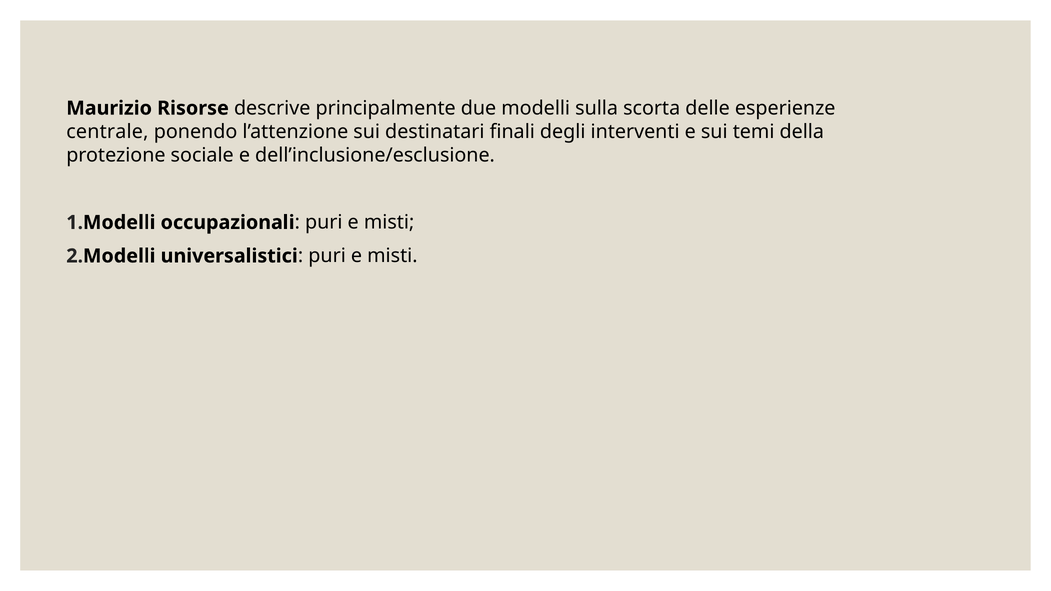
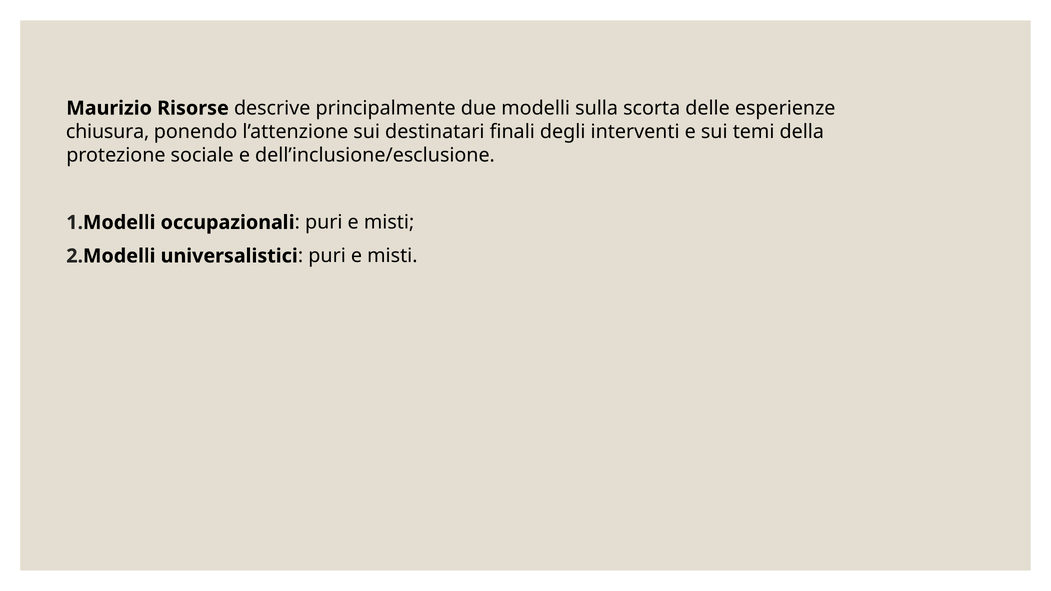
centrale: centrale -> chiusura
